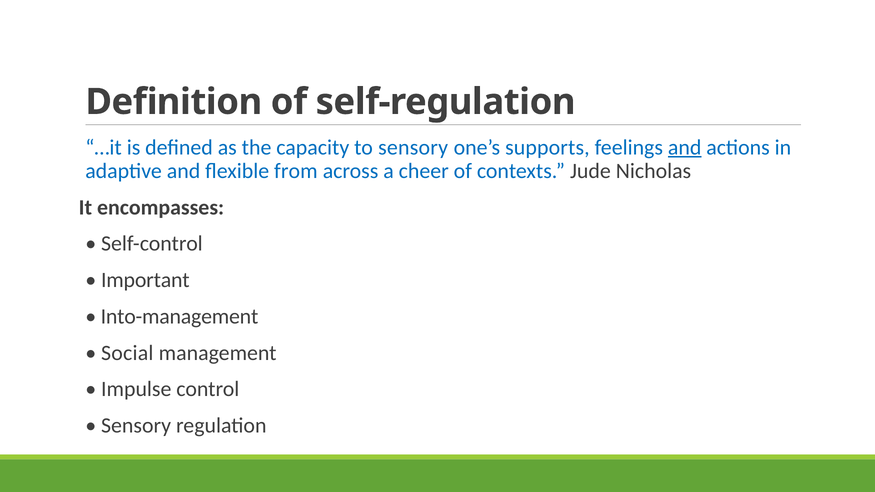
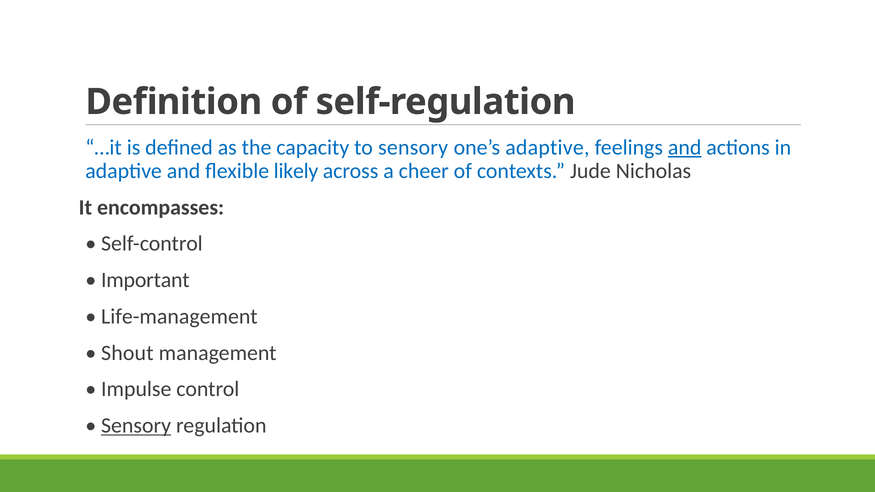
one’s supports: supports -> adaptive
from: from -> likely
Into-management: Into-management -> Life-management
Social: Social -> Shout
Sensory at (136, 426) underline: none -> present
